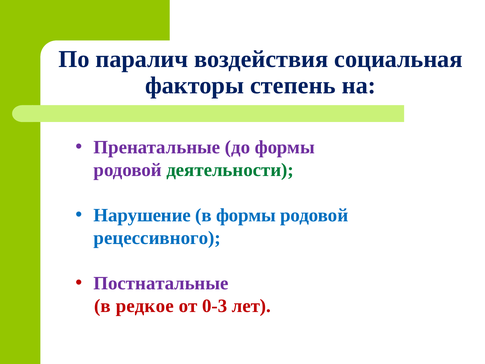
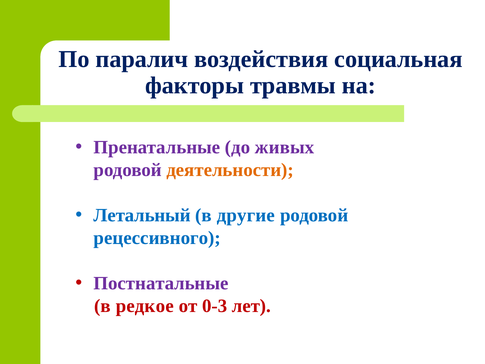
степень: степень -> травмы
до формы: формы -> живых
деятельности colour: green -> orange
Нарушение: Нарушение -> Летальный
в формы: формы -> другие
